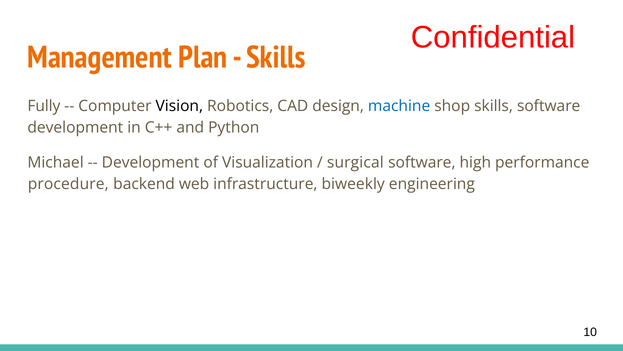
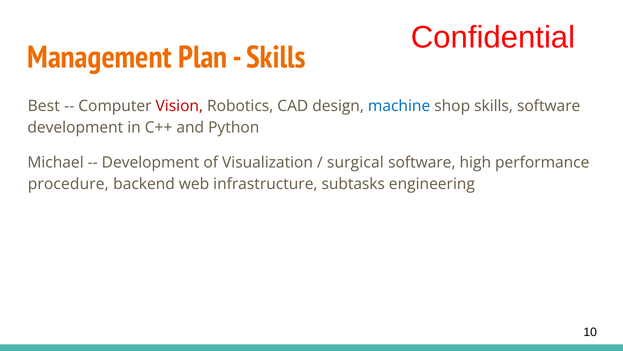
Fully: Fully -> Best
Vision colour: black -> red
biweekly: biweekly -> subtasks
